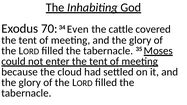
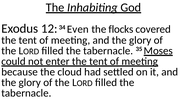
70: 70 -> 12
cattle: cattle -> flocks
